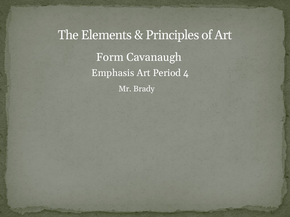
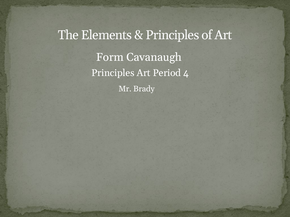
Emphasis at (113, 73): Emphasis -> Principles
